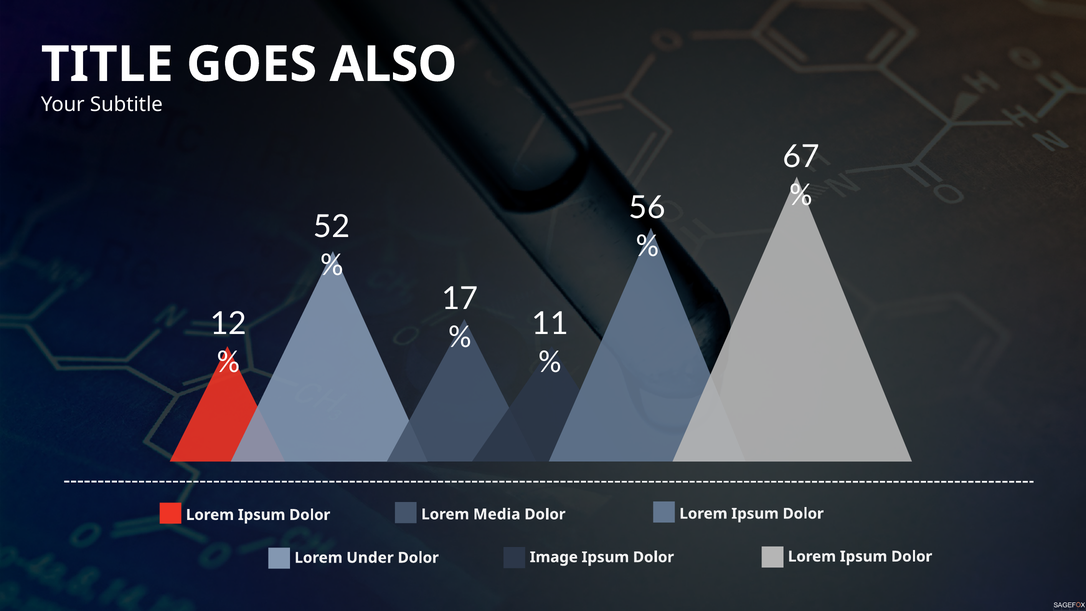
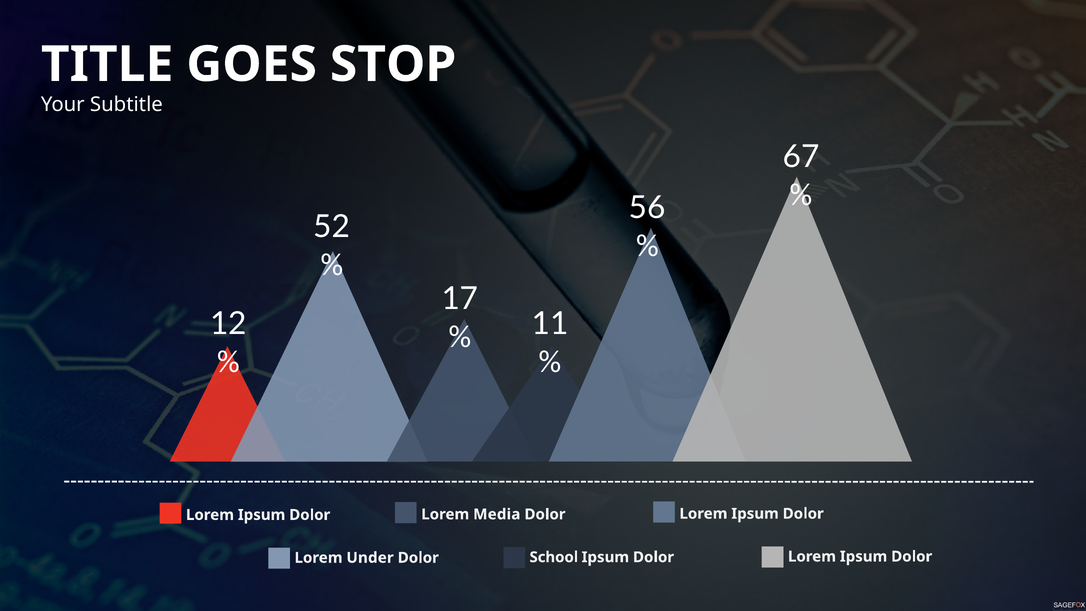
ALSO: ALSO -> STOP
Image: Image -> School
